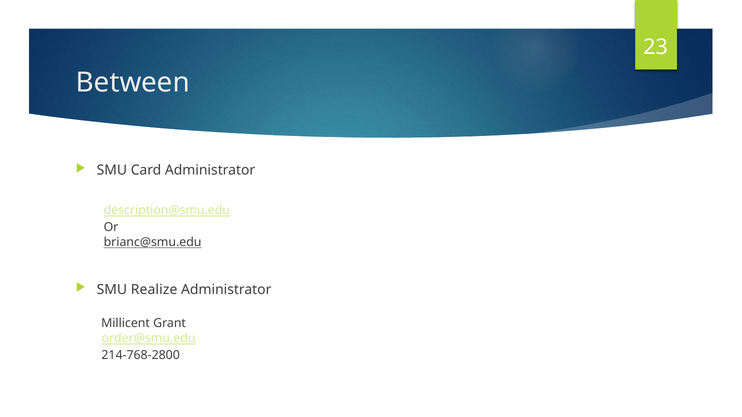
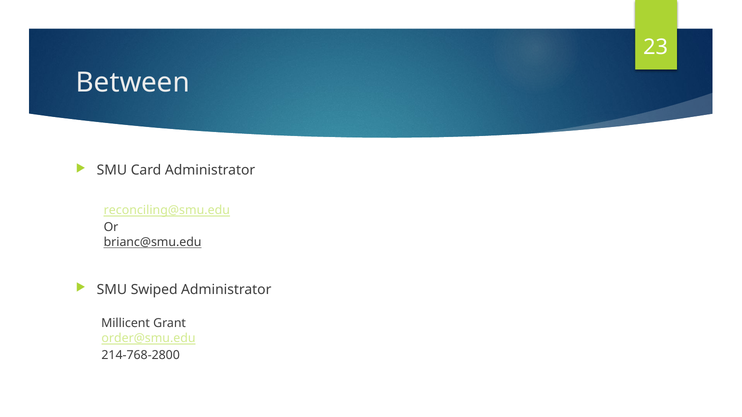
description@smu.edu: description@smu.edu -> reconciling@smu.edu
Realize: Realize -> Swiped
